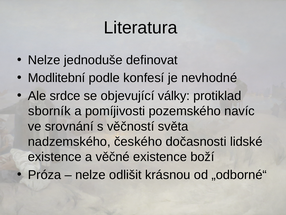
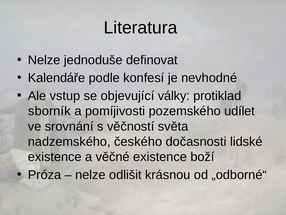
Modlitební: Modlitební -> Kalendáře
srdce: srdce -> vstup
navíc: navíc -> udílet
